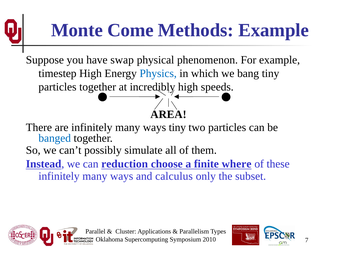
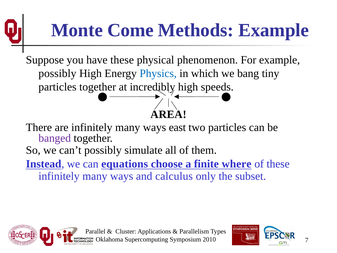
have swap: swap -> these
timestep at (57, 73): timestep -> possibly
ways tiny: tiny -> east
banged colour: blue -> purple
reduction: reduction -> equations
